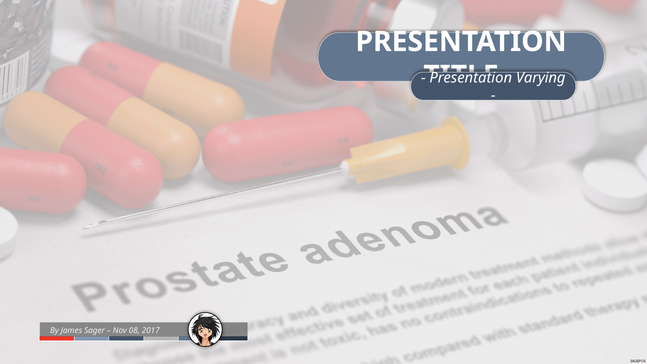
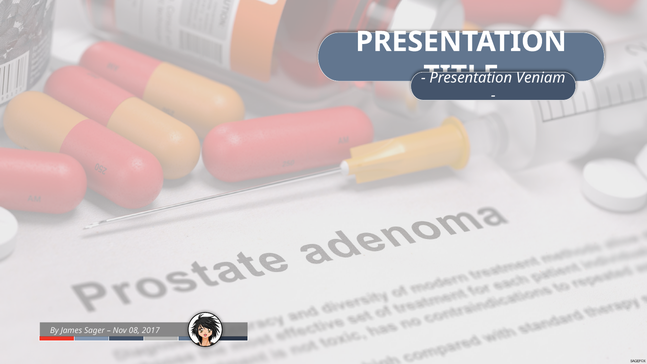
Varying: Varying -> Veniam
